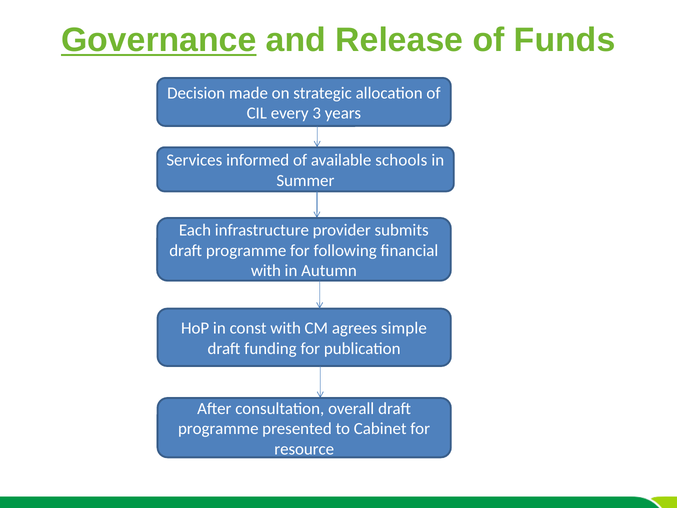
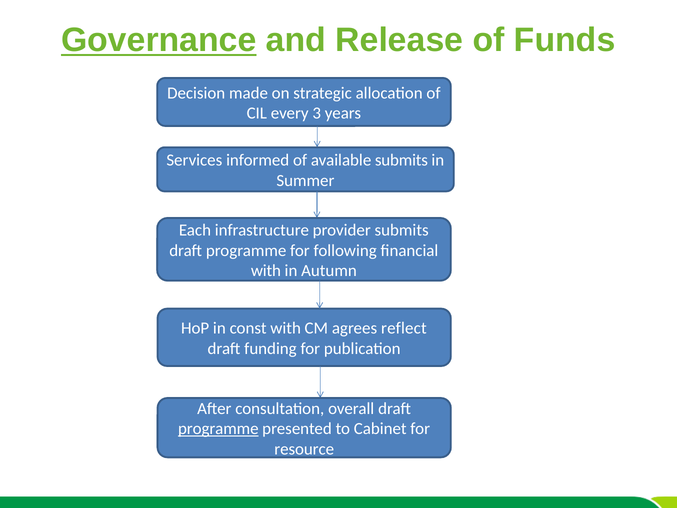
available schools: schools -> submits
simple: simple -> reflect
programme at (218, 429) underline: none -> present
